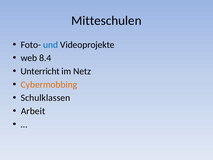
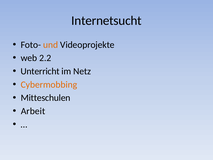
Mitteschulen: Mitteschulen -> Internetsucht
und colour: blue -> orange
8.4: 8.4 -> 2.2
Schulklassen: Schulklassen -> Mitteschulen
